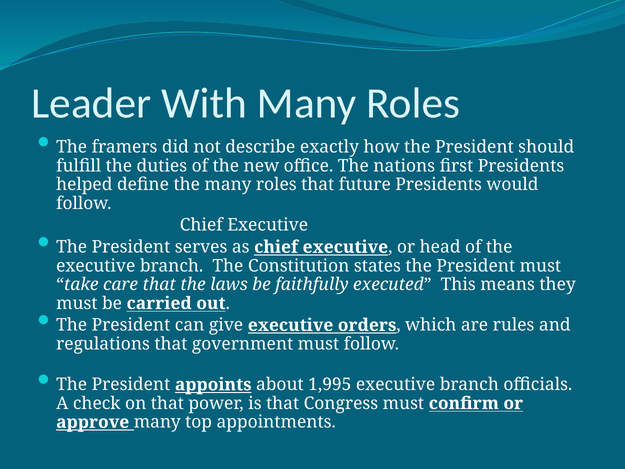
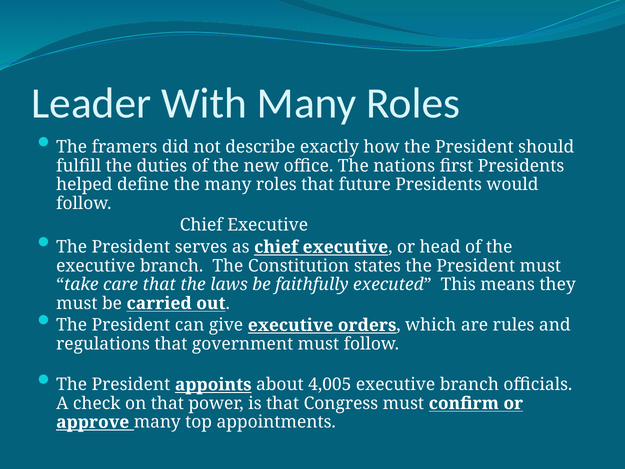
1,995: 1,995 -> 4,005
